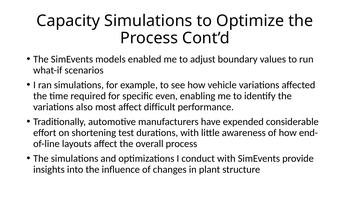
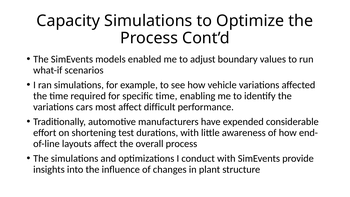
specific even: even -> time
also: also -> cars
